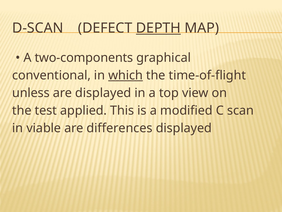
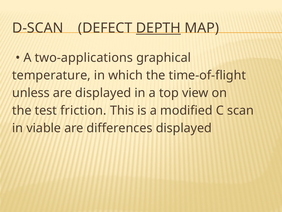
two-components: two-components -> two-applications
conventional: conventional -> temperature
which underline: present -> none
applied: applied -> friction
